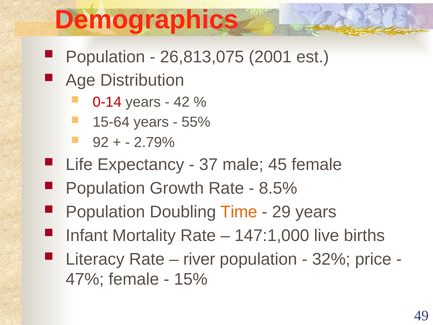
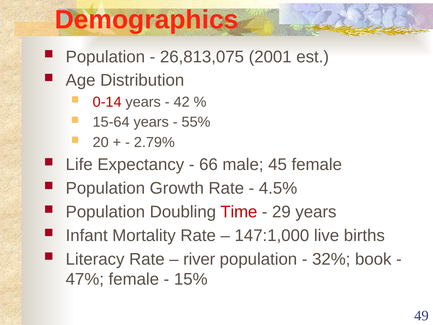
92: 92 -> 20
37: 37 -> 66
8.5%: 8.5% -> 4.5%
Time colour: orange -> red
price: price -> book
